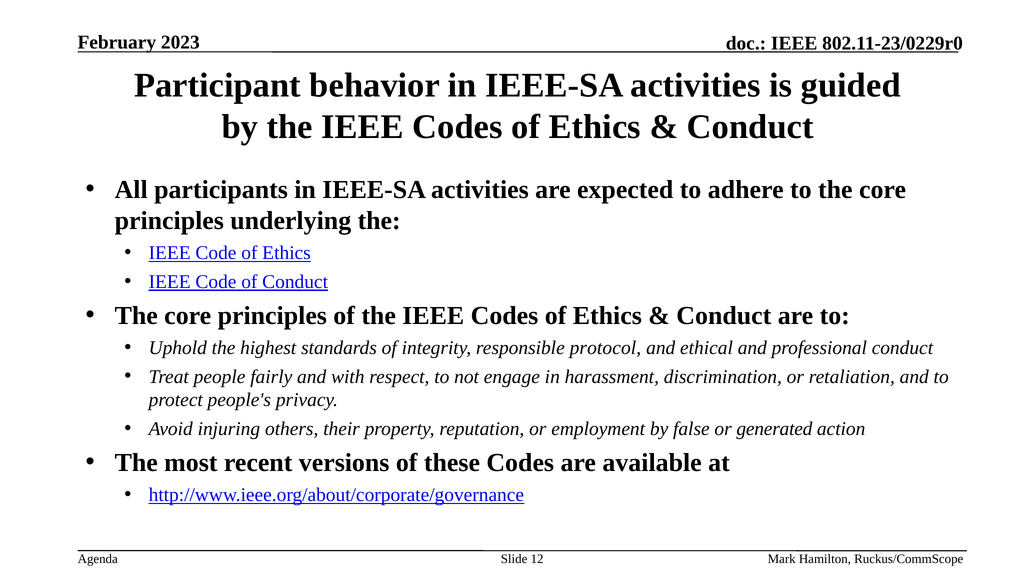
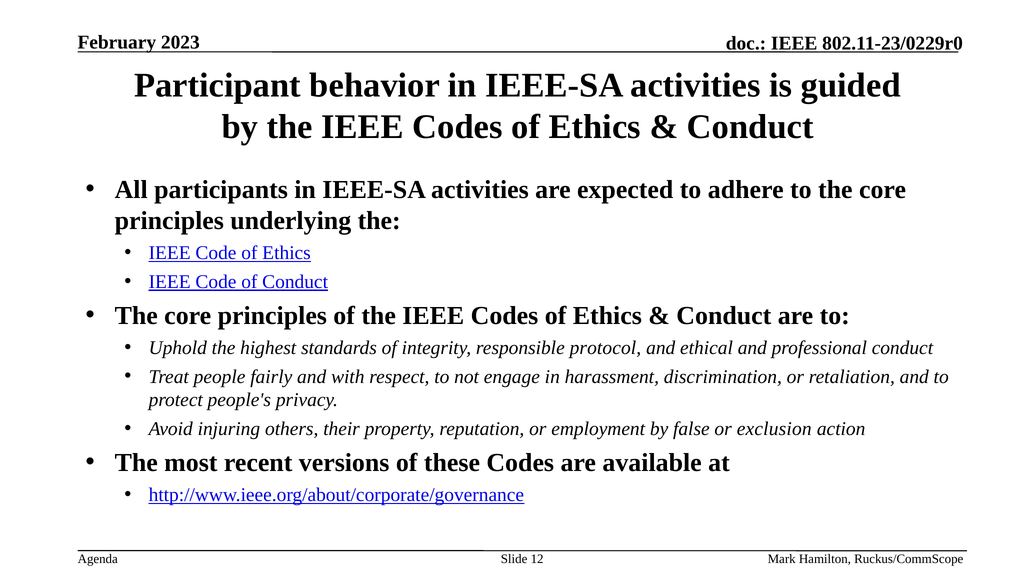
generated: generated -> exclusion
